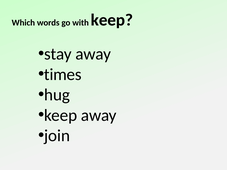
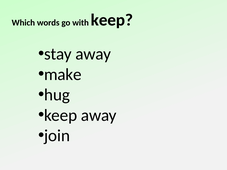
times: times -> make
